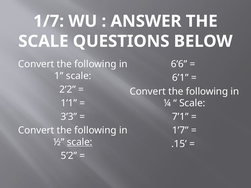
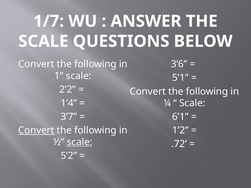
6’6: 6’6 -> 3’6
6’1: 6’1 -> 5’1
1’1: 1’1 -> 1’4
3’3: 3’3 -> 3’7
7’1: 7’1 -> 6’1
Convert at (36, 131) underline: none -> present
1’7: 1’7 -> 1’2
.15: .15 -> .72
